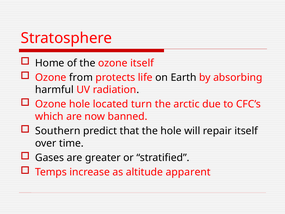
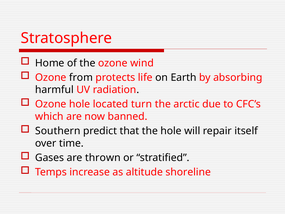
ozone itself: itself -> wind
greater: greater -> thrown
apparent: apparent -> shoreline
